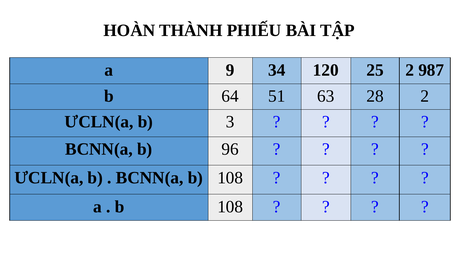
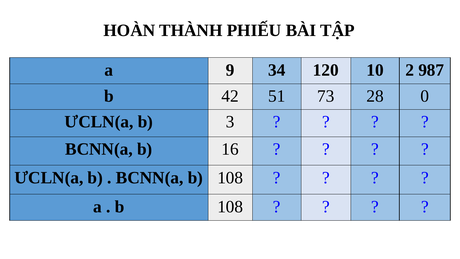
25: 25 -> 10
64: 64 -> 42
63: 63 -> 73
28 2: 2 -> 0
96: 96 -> 16
